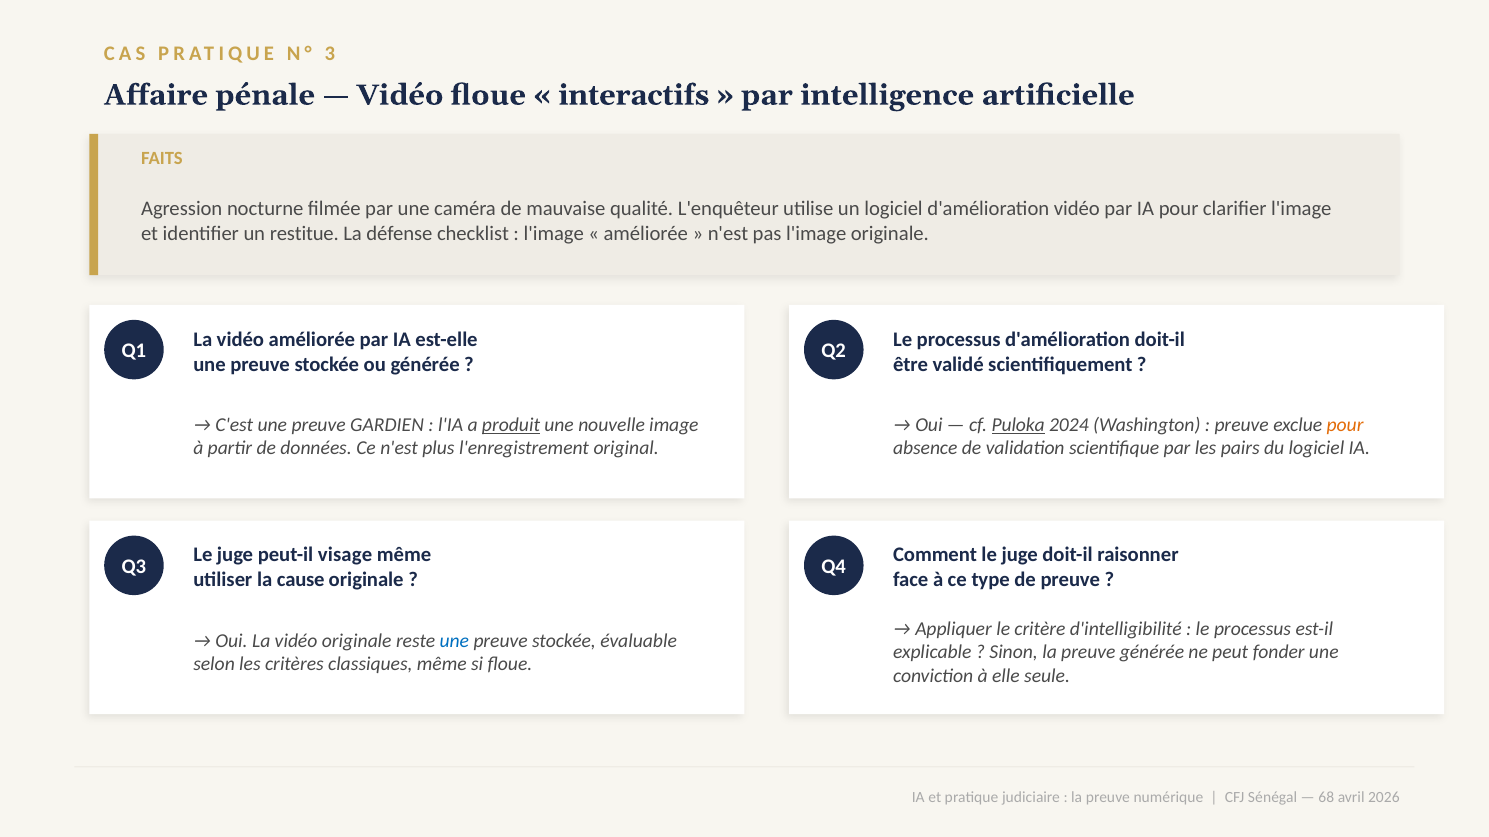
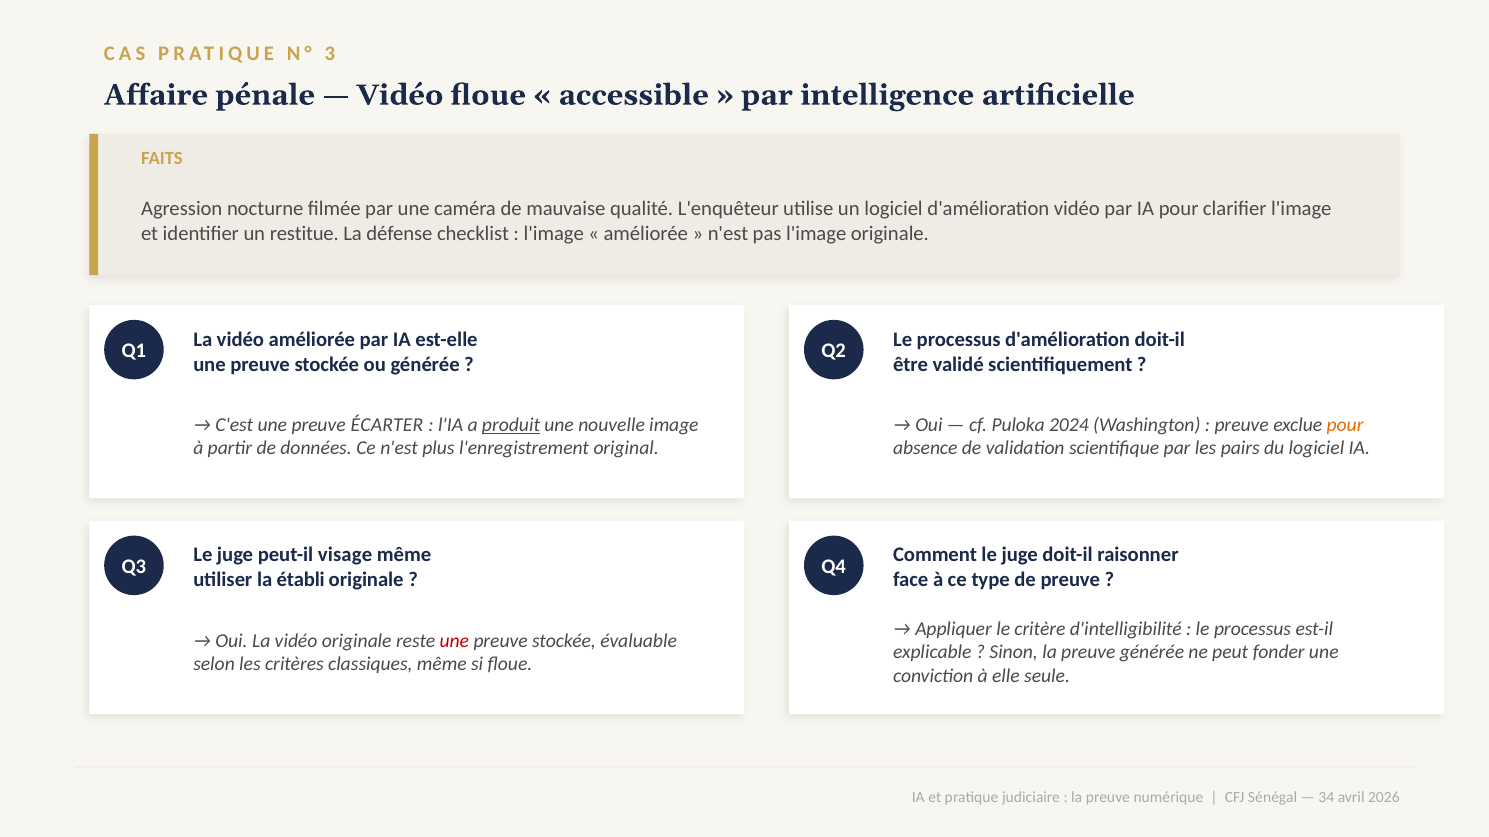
interactifs: interactifs -> accessible
GARDIEN: GARDIEN -> ÉCARTER
Puloka underline: present -> none
cause: cause -> établi
une at (454, 641) colour: blue -> red
68: 68 -> 34
